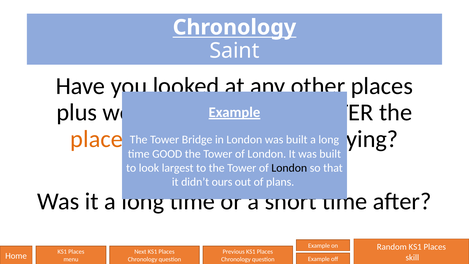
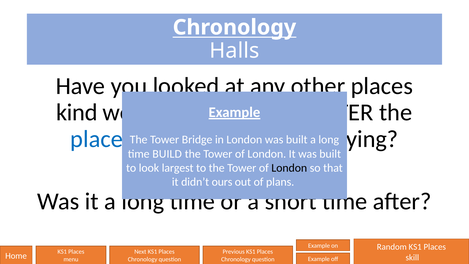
Saint: Saint -> Halls
plus: plus -> kind
place colour: orange -> blue
GOOD: GOOD -> BUILD
